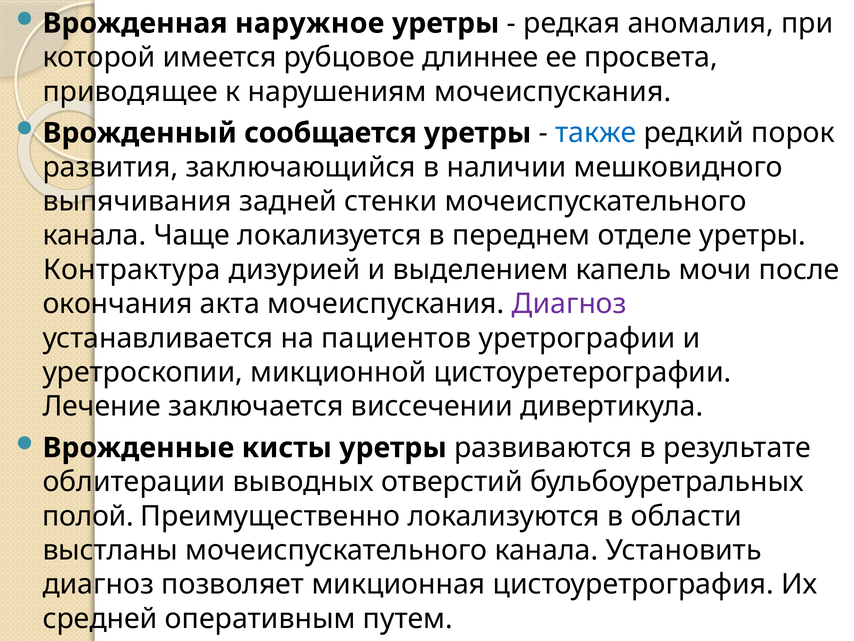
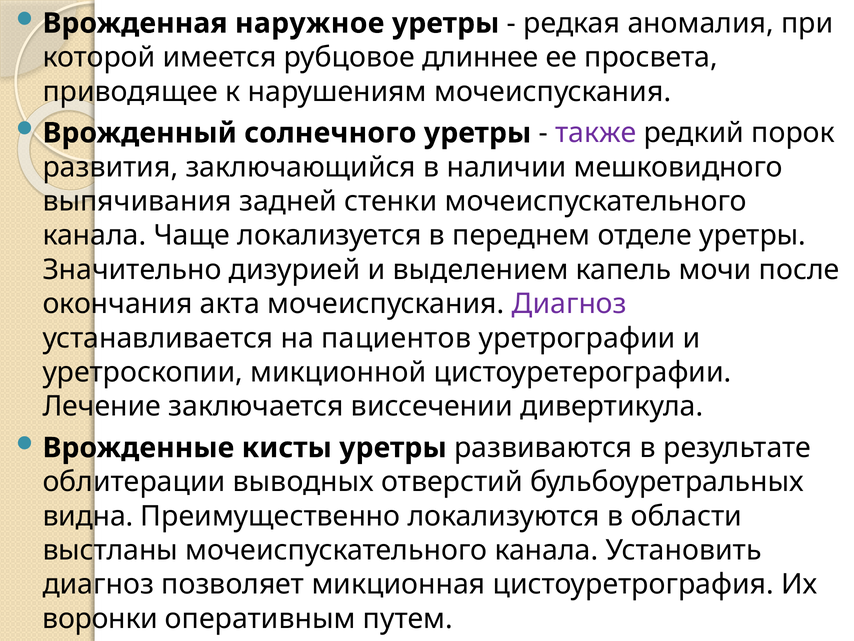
сообщается: сообщается -> солнечного
также colour: blue -> purple
Контрактура: Контрактура -> Значительно
полой: полой -> видна
средней: средней -> воронки
